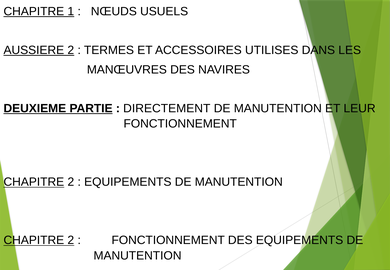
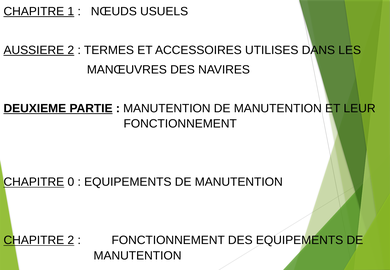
DIRECTEMENT at (167, 108): DIRECTEMENT -> MANUTENTION
2 at (71, 182): 2 -> 0
